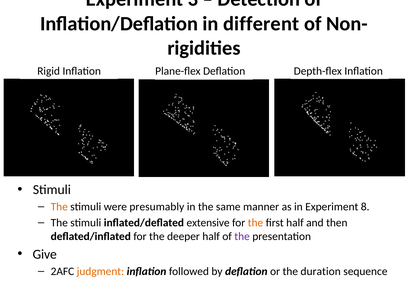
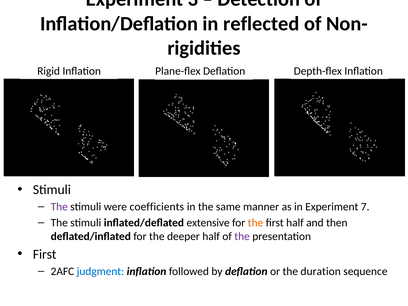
different: different -> reflected
The at (59, 207) colour: orange -> purple
presumably: presumably -> coefficients
8: 8 -> 7
Give at (45, 254): Give -> First
judgment colour: orange -> blue
